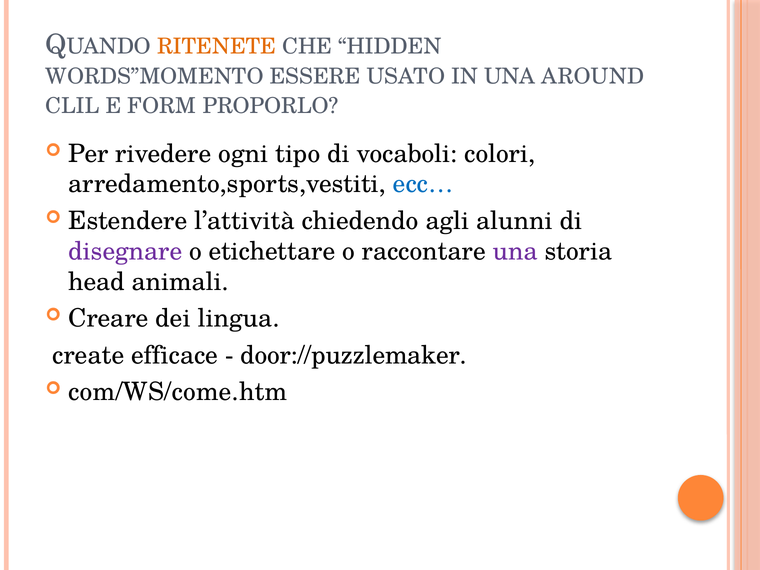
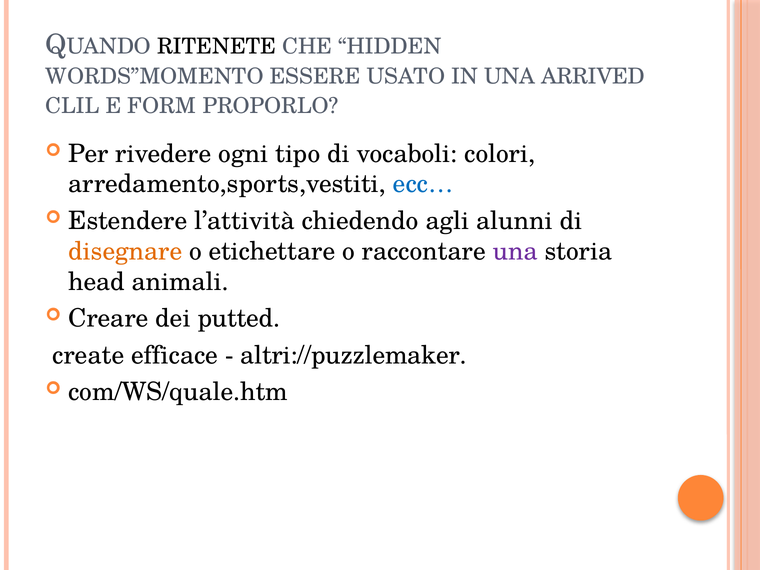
RITENETE colour: orange -> black
AROUND: AROUND -> ARRIVED
disegnare colour: purple -> orange
lingua: lingua -> putted
door://puzzlemaker: door://puzzlemaker -> altri://puzzlemaker
com/WS/come.htm: com/WS/come.htm -> com/WS/quale.htm
